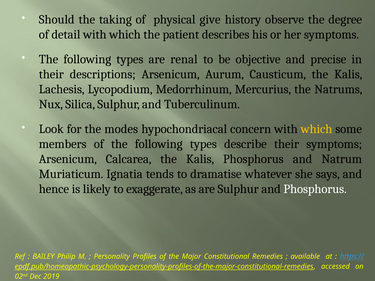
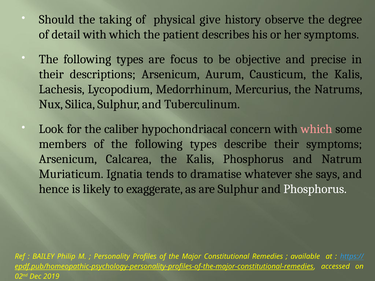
renal: renal -> focus
modes: modes -> caliber
which at (316, 129) colour: yellow -> pink
